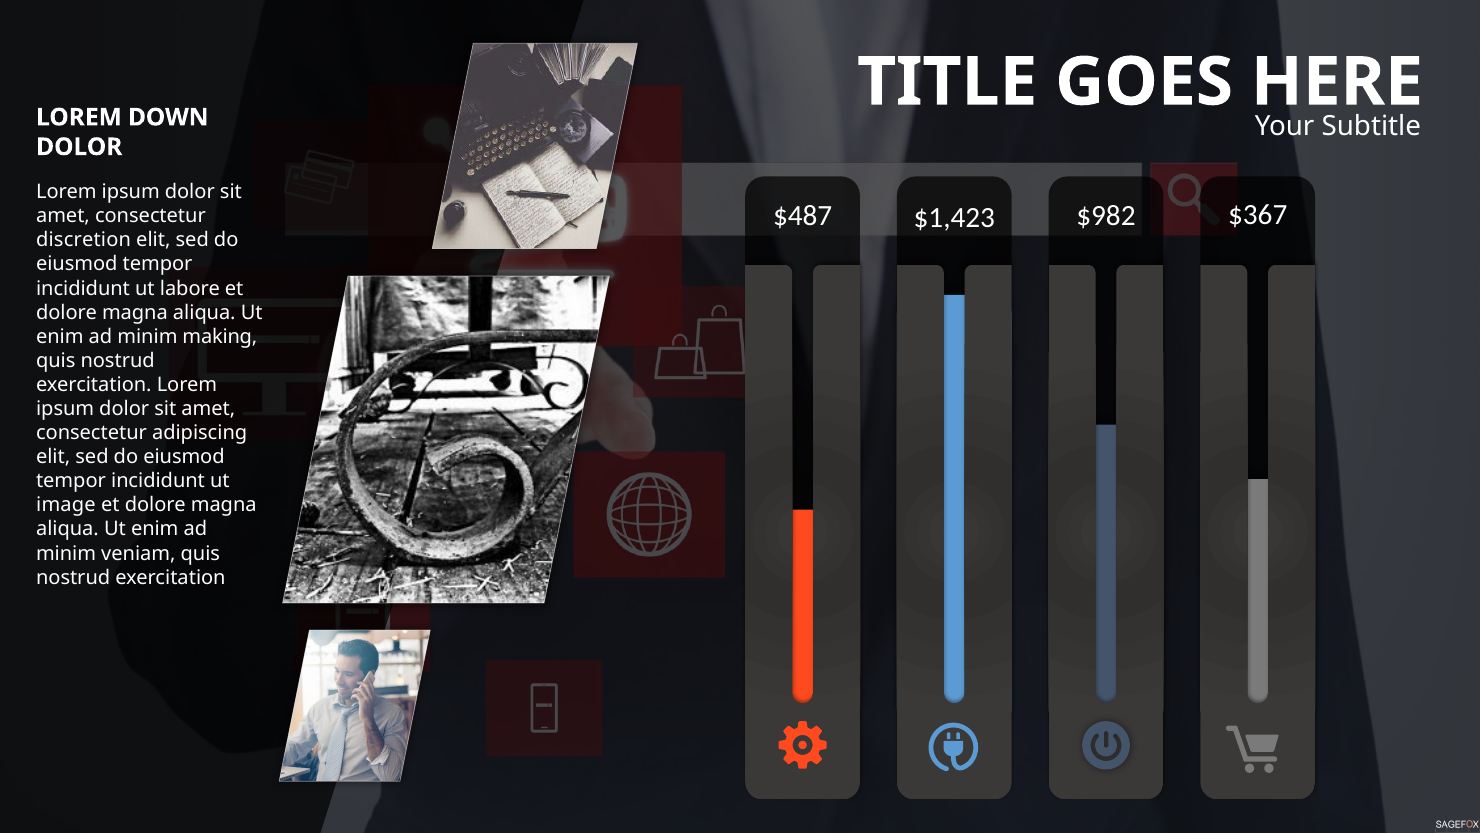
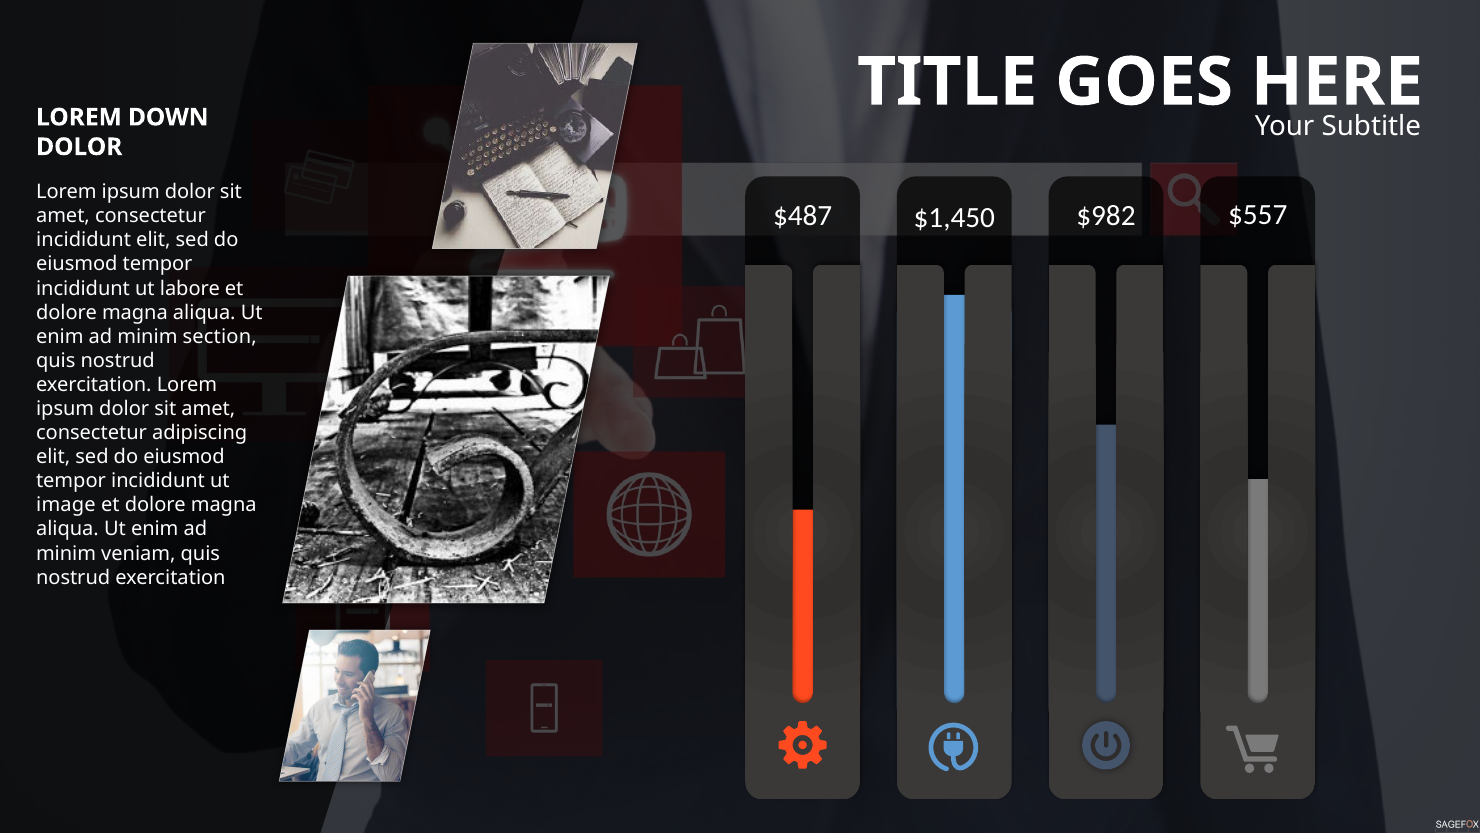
$1,423: $1,423 -> $1,450
$367: $367 -> $557
discretion at (84, 240): discretion -> incididunt
making: making -> section
